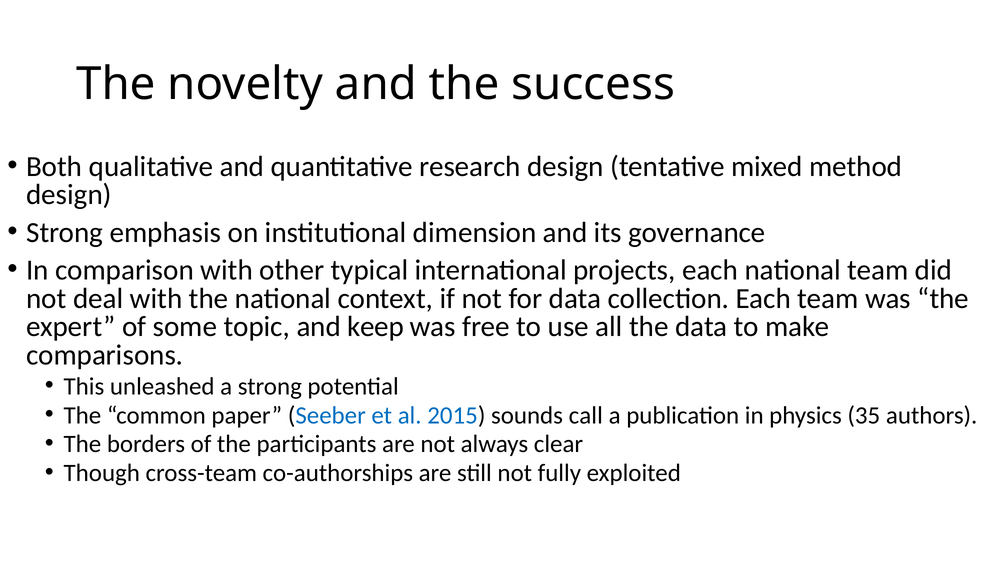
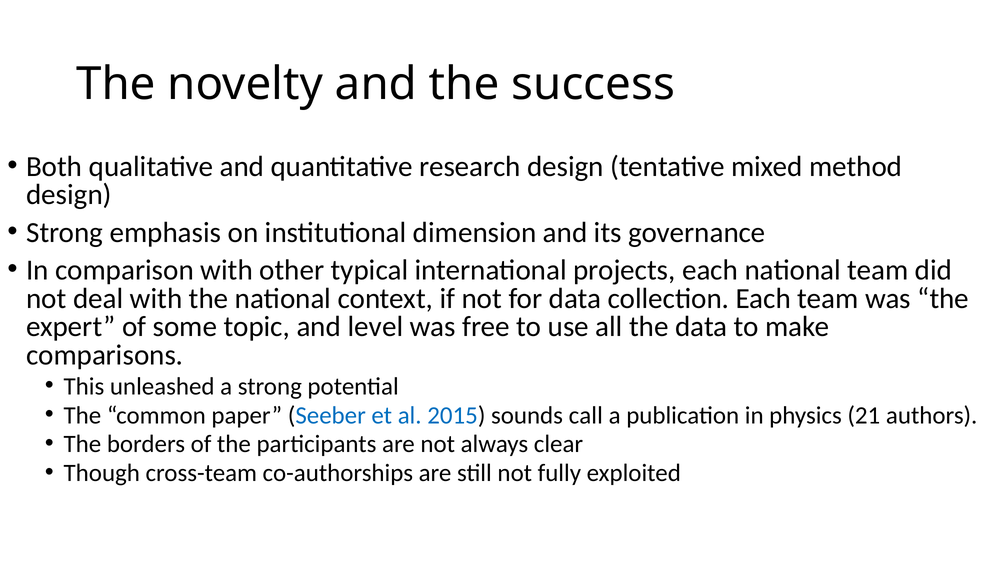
keep: keep -> level
35: 35 -> 21
